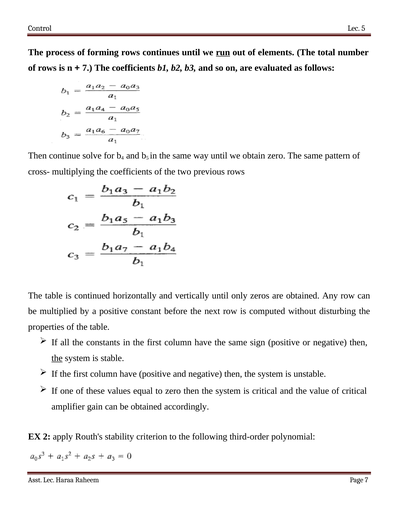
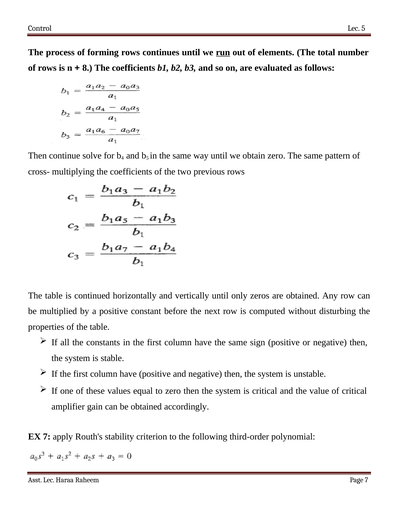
7 at (87, 68): 7 -> 8
the at (57, 357) underline: present -> none
EX 2: 2 -> 7
